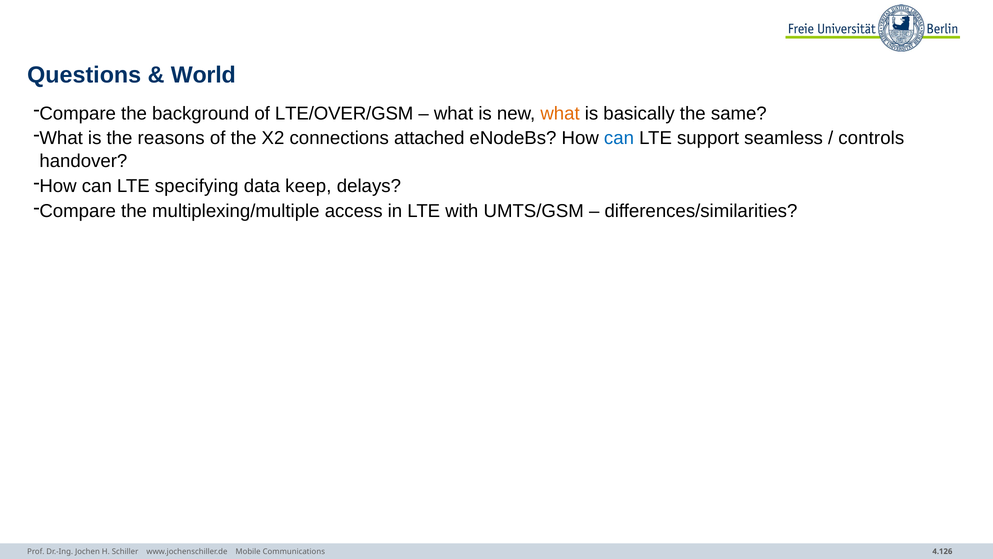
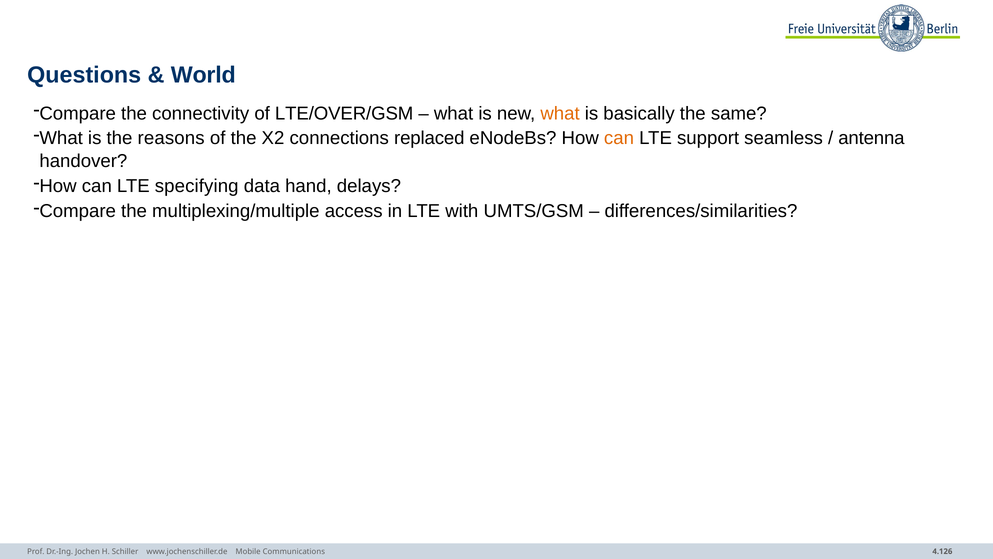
background: background -> connectivity
attached: attached -> replaced
can at (619, 138) colour: blue -> orange
controls: controls -> antenna
keep: keep -> hand
